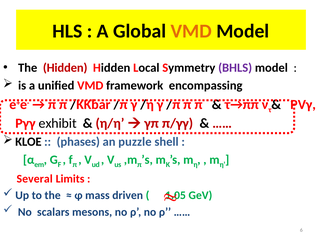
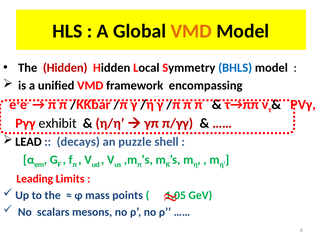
BHLS colour: purple -> blue
KLOE: KLOE -> LEAD
phases: phases -> decays
Several: Several -> Leading
driven: driven -> points
